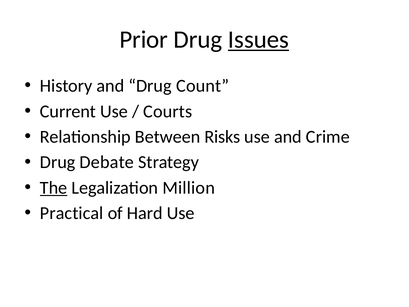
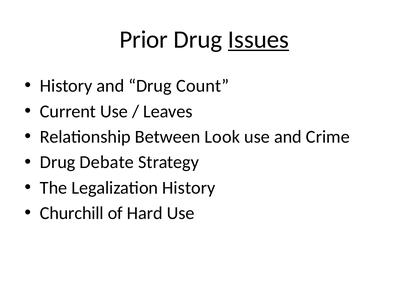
Courts: Courts -> Leaves
Risks: Risks -> Look
The underline: present -> none
Legalization Million: Million -> History
Practical: Practical -> Churchill
